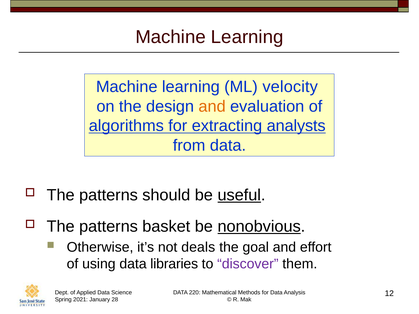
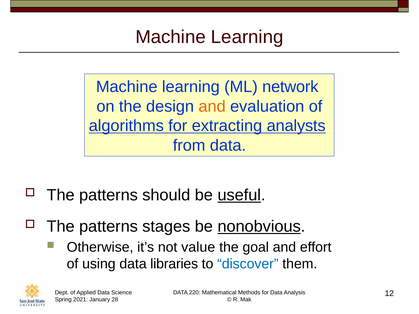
velocity: velocity -> network
basket: basket -> stages
deals: deals -> value
discover colour: purple -> blue
